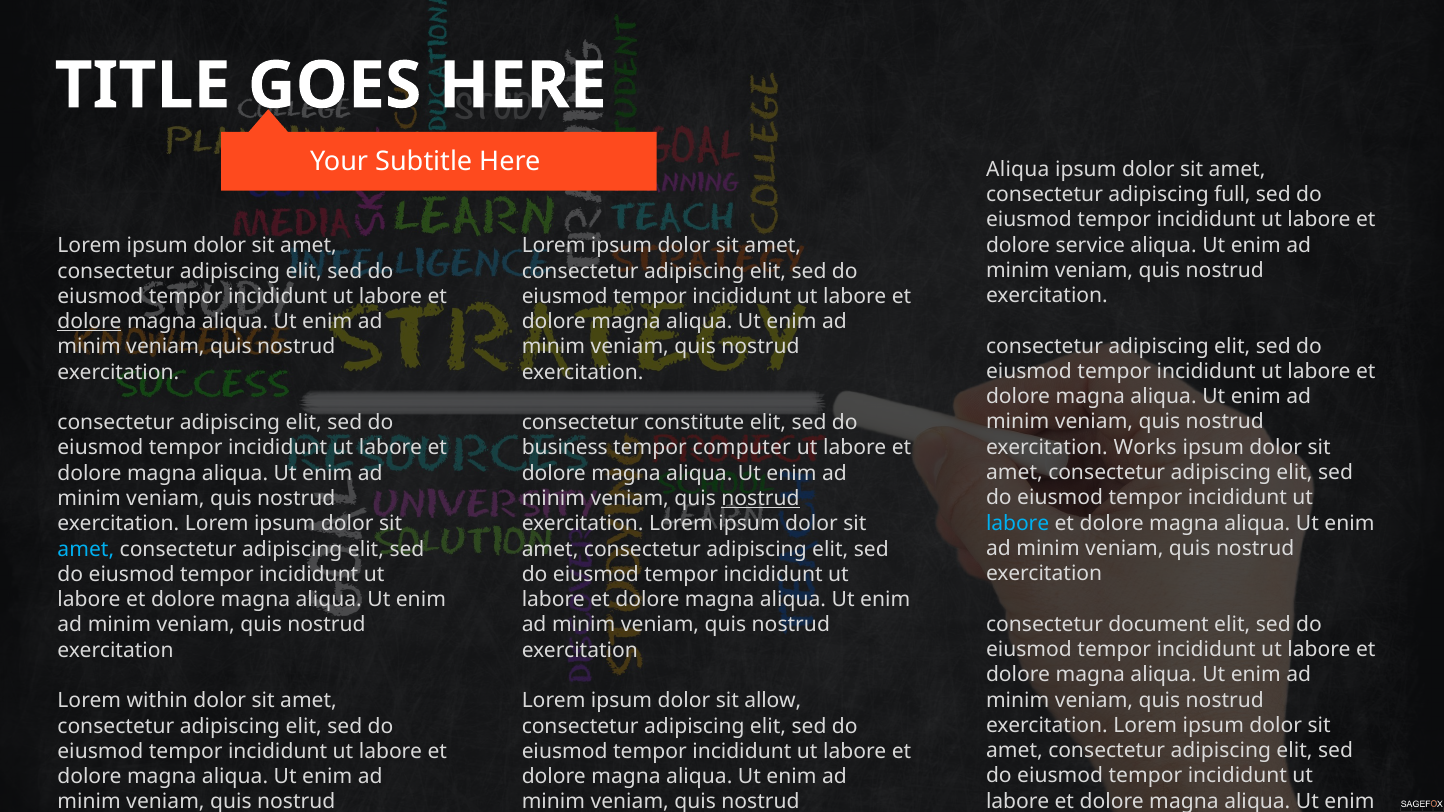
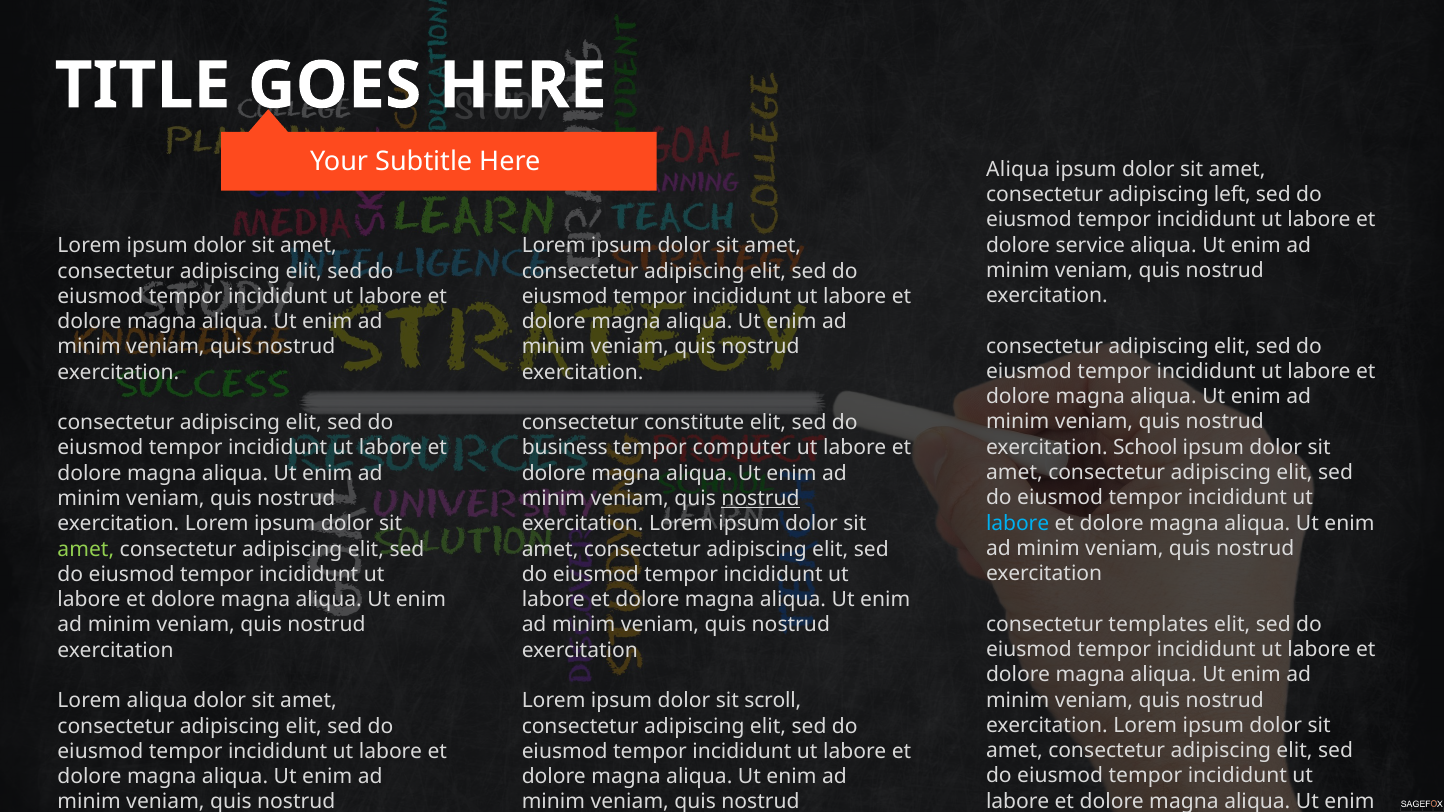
full: full -> left
dolore at (89, 322) underline: present -> none
Works: Works -> School
amet at (86, 549) colour: light blue -> light green
document: document -> templates
Lorem within: within -> aliqua
allow: allow -> scroll
